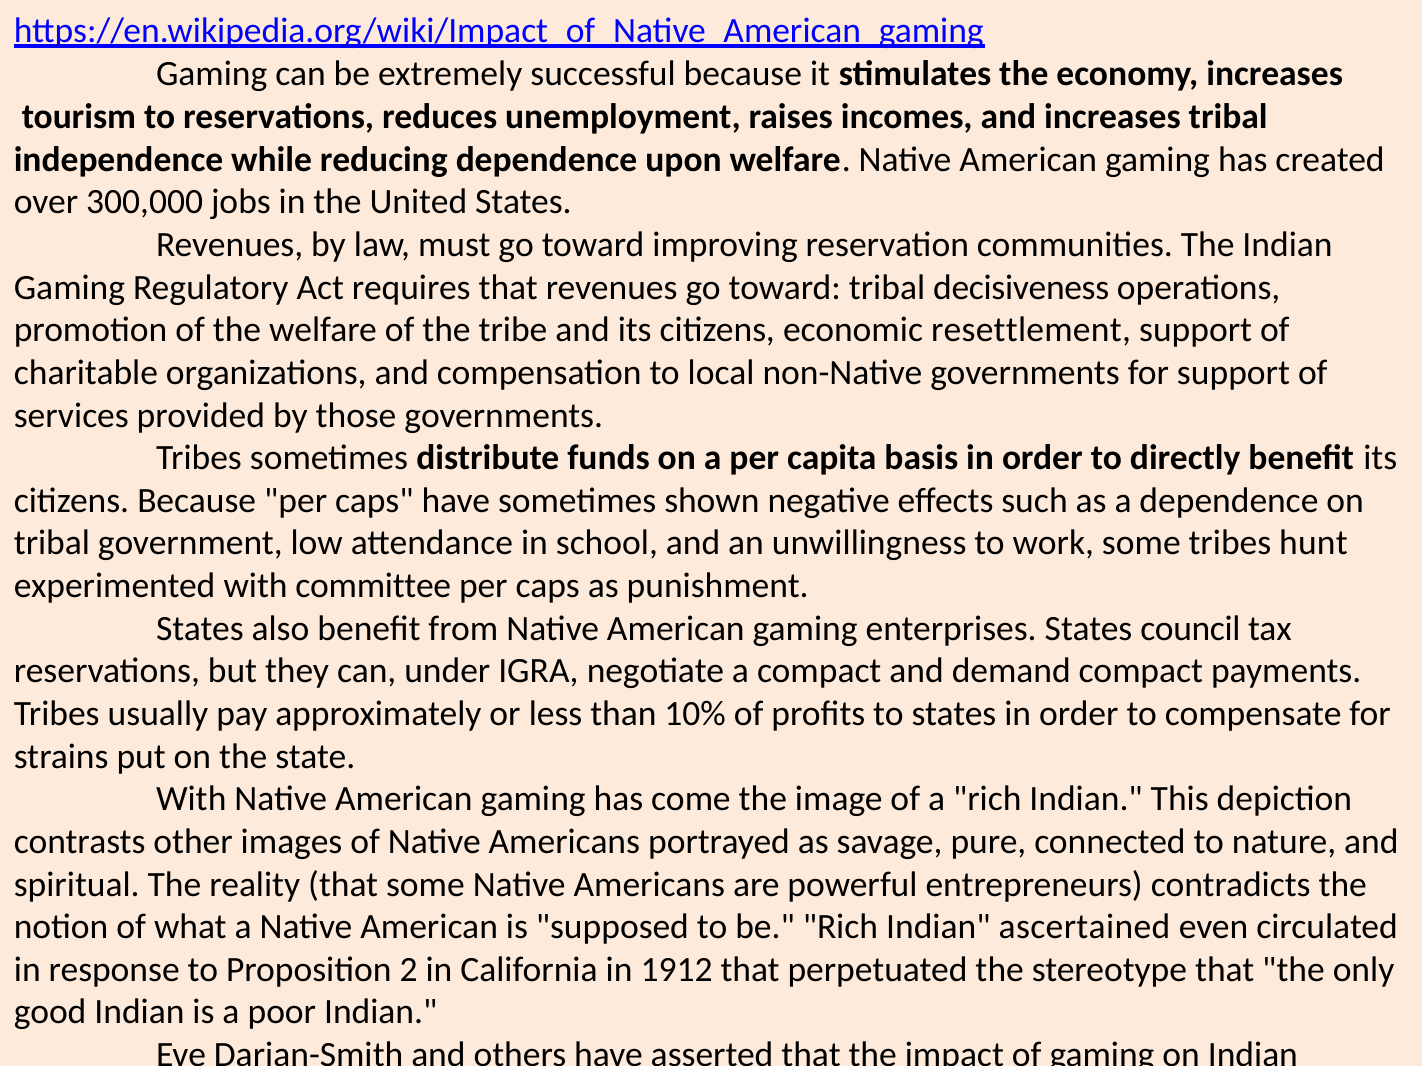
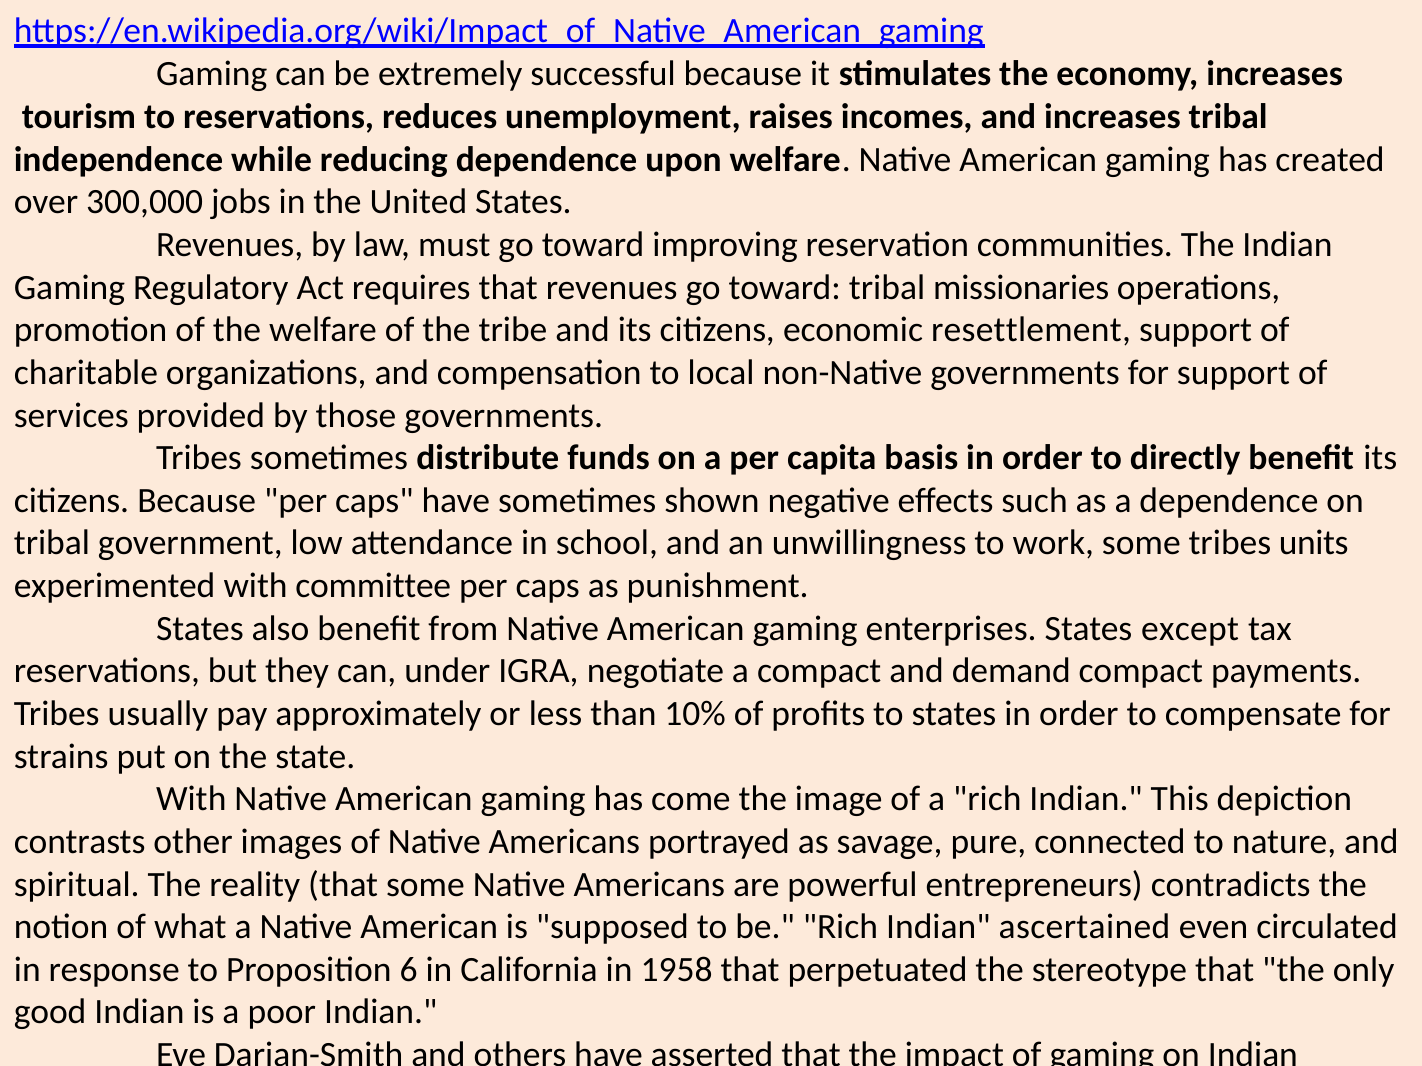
decisiveness: decisiveness -> missionaries
hunt: hunt -> units
council: council -> except
2: 2 -> 6
1912: 1912 -> 1958
